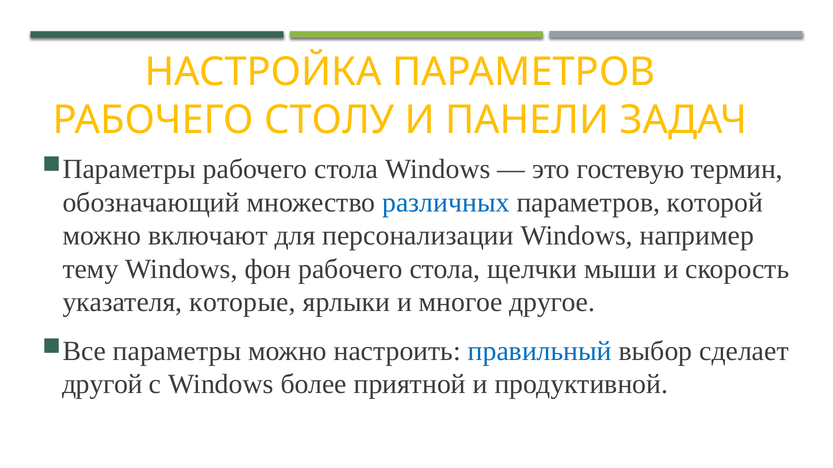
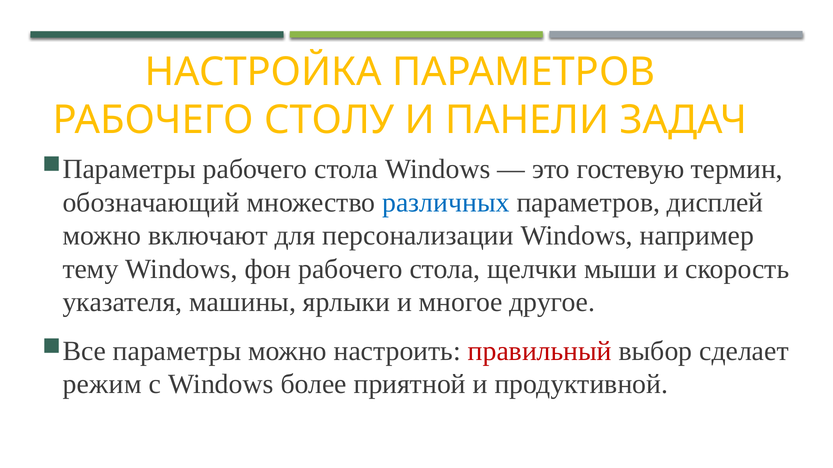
которой: которой -> дисплей
которые: которые -> машины
правильный colour: blue -> red
другой: другой -> режим
